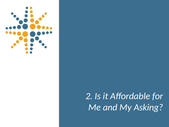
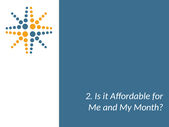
Asking: Asking -> Month
